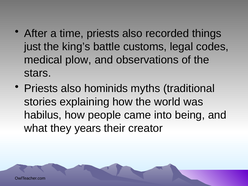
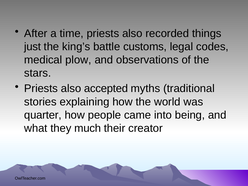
hominids: hominids -> accepted
habilus: habilus -> quarter
years: years -> much
